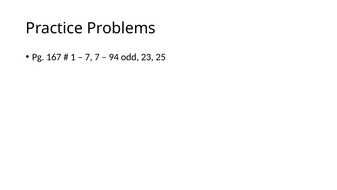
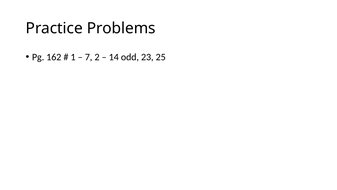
167: 167 -> 162
7 7: 7 -> 2
94: 94 -> 14
